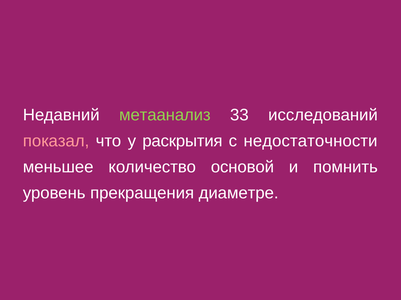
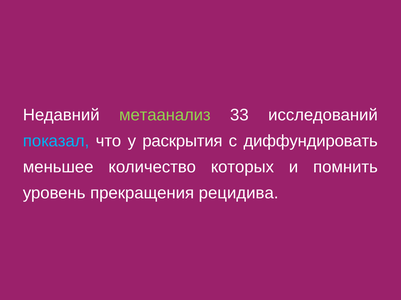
показал colour: pink -> light blue
недостаточности: недостаточности -> диффундировать
основой: основой -> которых
диаметре: диаметре -> рецидива
